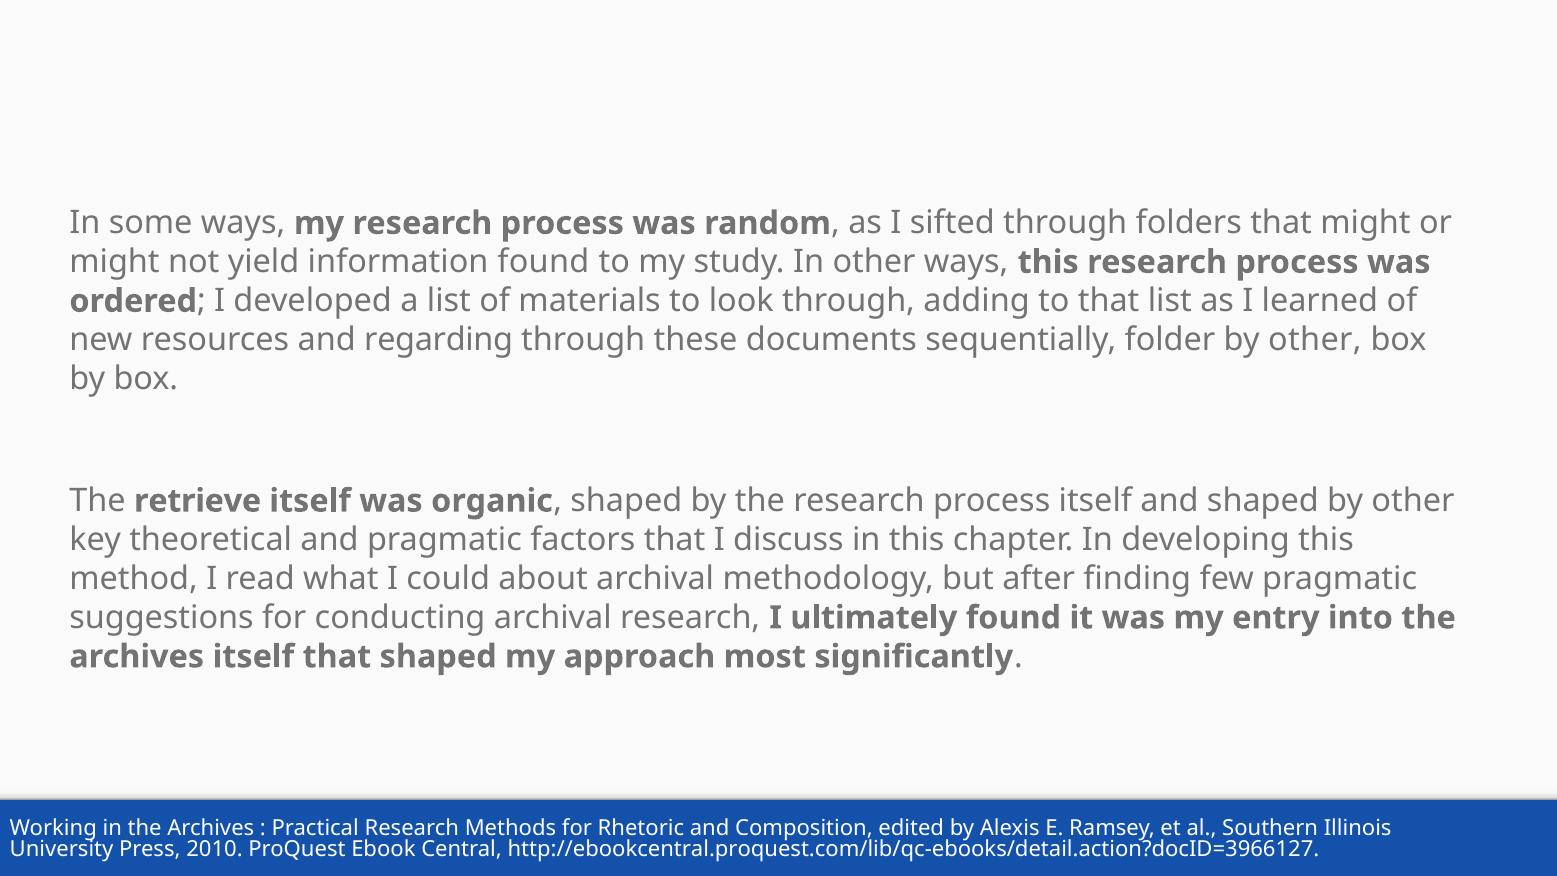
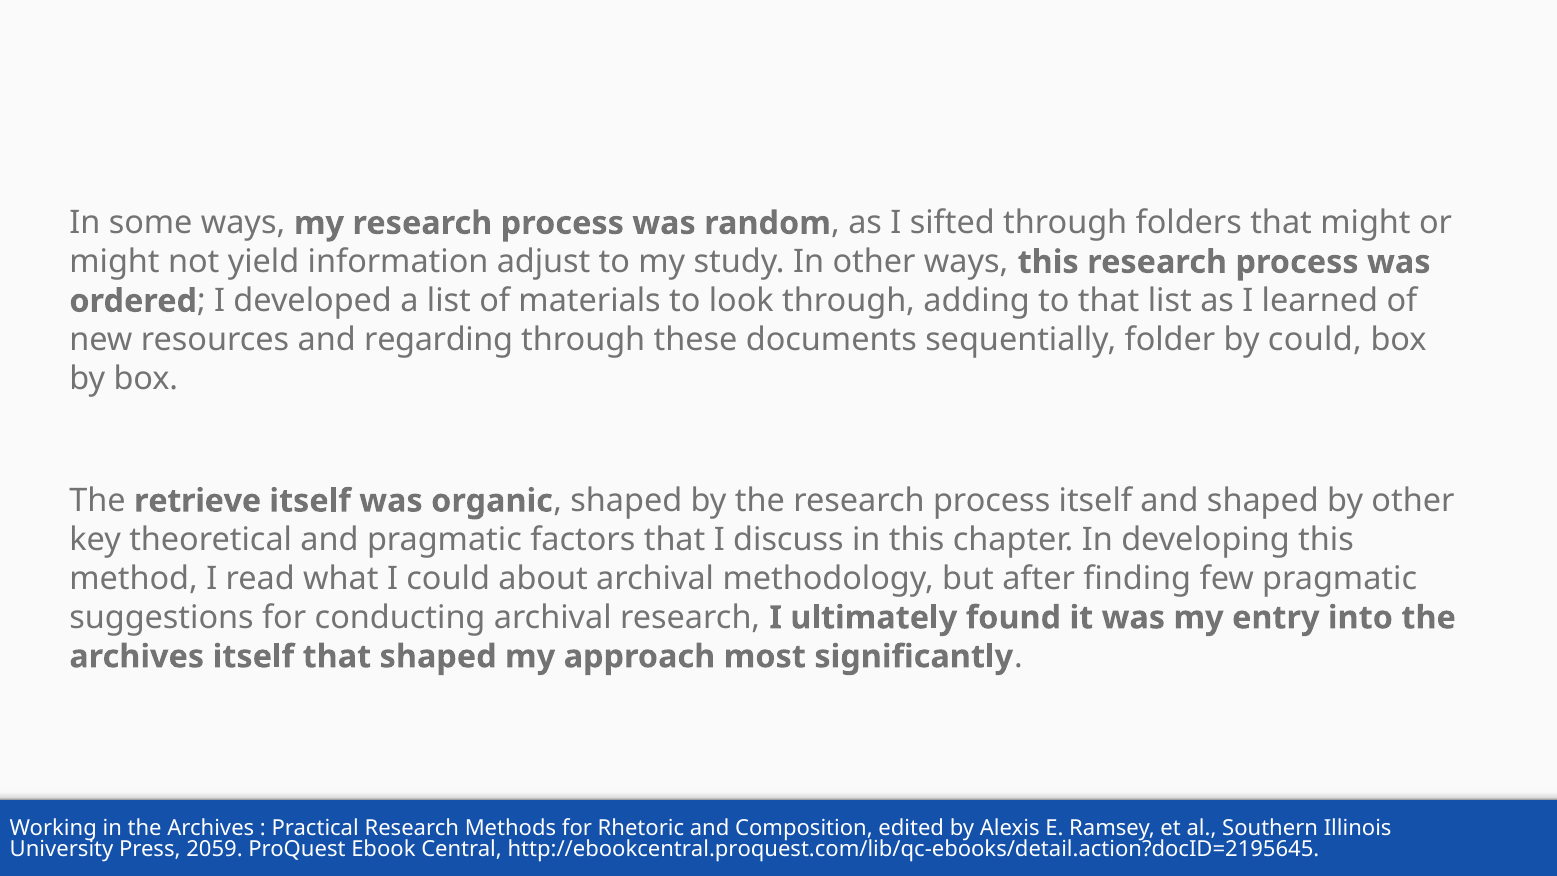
information found: found -> adjust
folder by other: other -> could
2010: 2010 -> 2059
http://ebookcentral.proquest.com/lib/qc-ebooks/detail.action?docID=3966127: http://ebookcentral.proquest.com/lib/qc-ebooks/detail.action?docID=3966127 -> http://ebookcentral.proquest.com/lib/qc-ebooks/detail.action?docID=2195645
